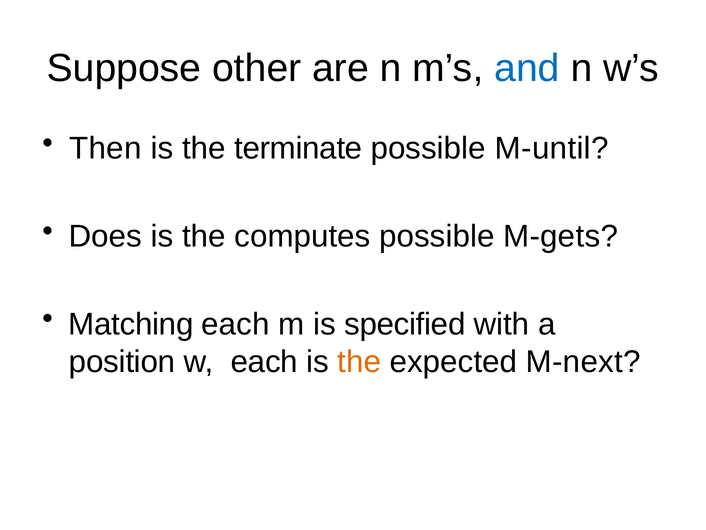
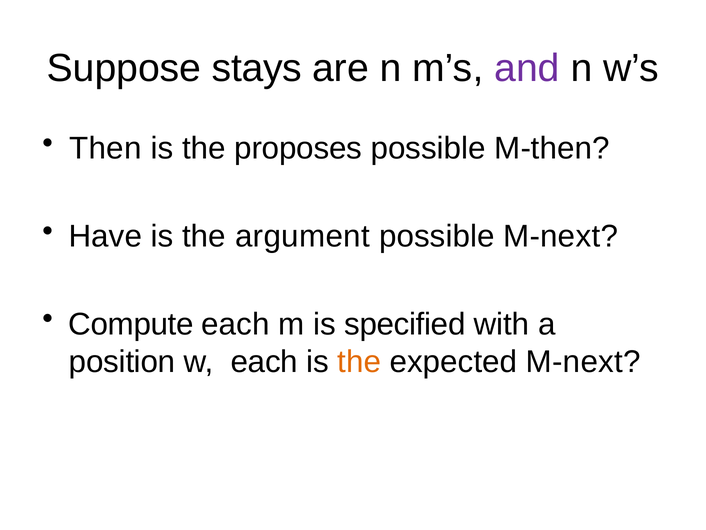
other: other -> stays
and colour: blue -> purple
terminate: terminate -> proposes
M-until: M-until -> M-then
Does: Does -> Have
computes: computes -> argument
possible M-gets: M-gets -> M-next
Matching: Matching -> Compute
